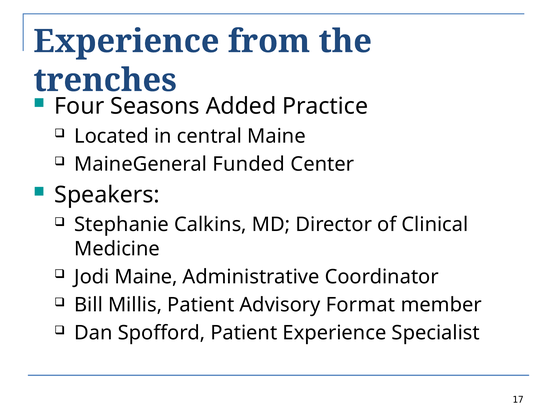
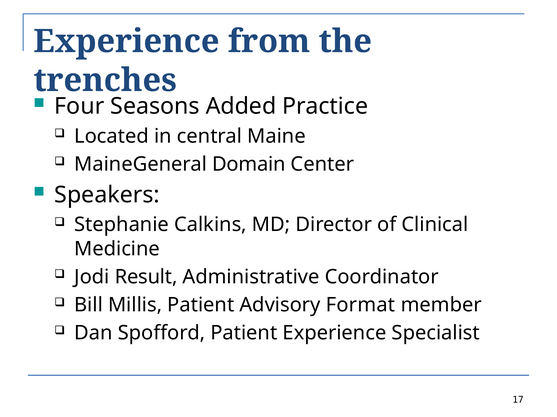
Funded: Funded -> Domain
Jodi Maine: Maine -> Result
